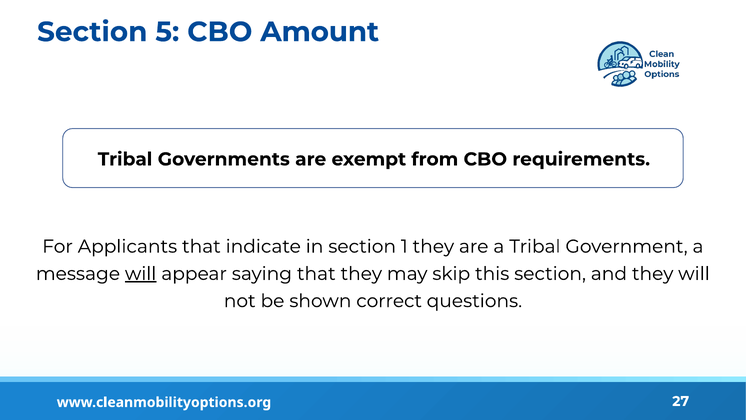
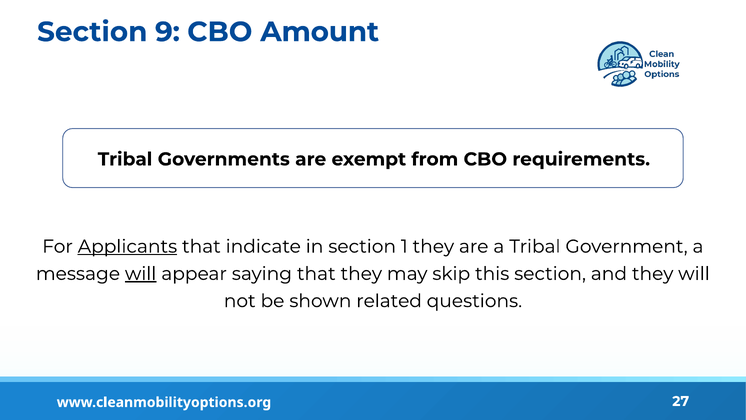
5: 5 -> 9
Applicants underline: none -> present
correct: correct -> related
